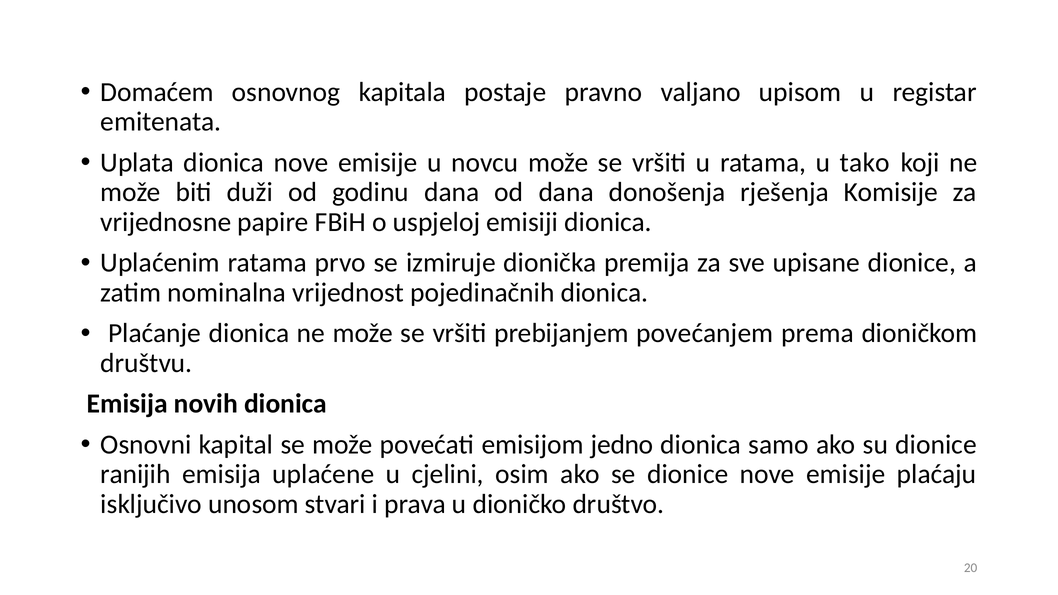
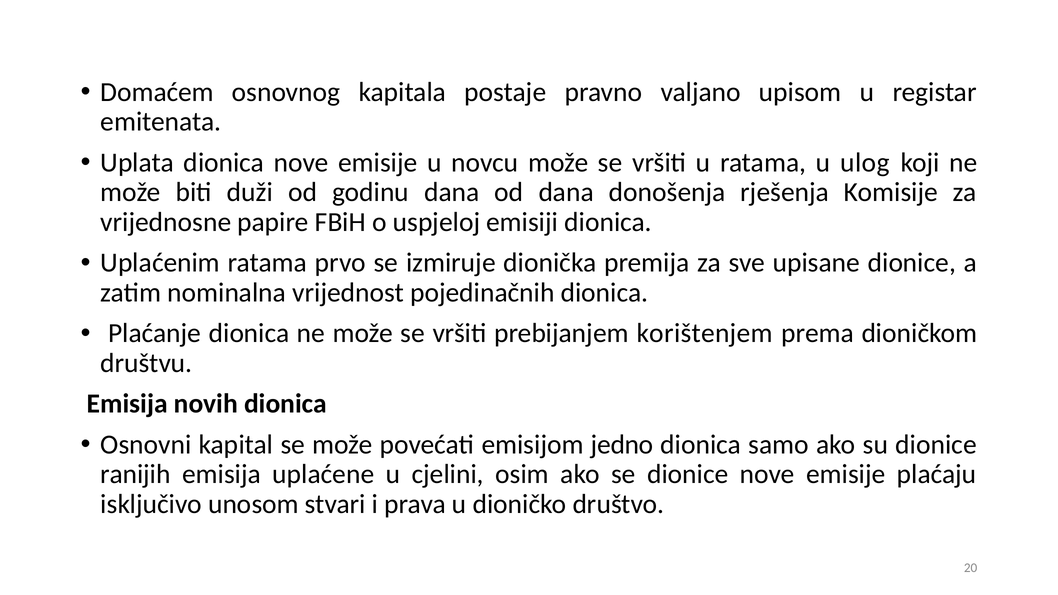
tako: tako -> ulog
povećanjem: povećanjem -> korištenjem
